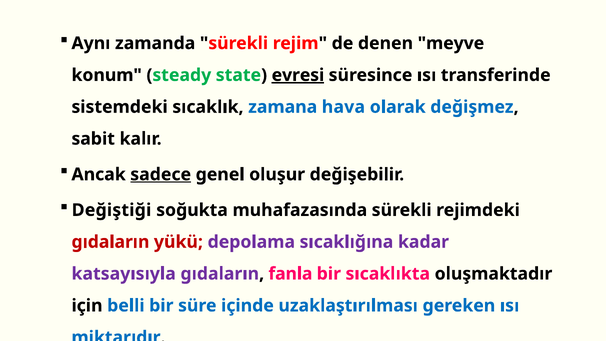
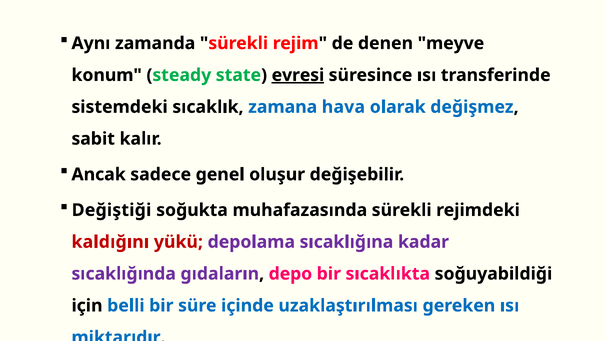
sadece underline: present -> none
gıdaların at (110, 242): gıdaların -> kaldığını
katsayısıyla: katsayısıyla -> sıcaklığında
fanla: fanla -> depo
oluşmaktadır: oluşmaktadır -> soğuyabildiği
